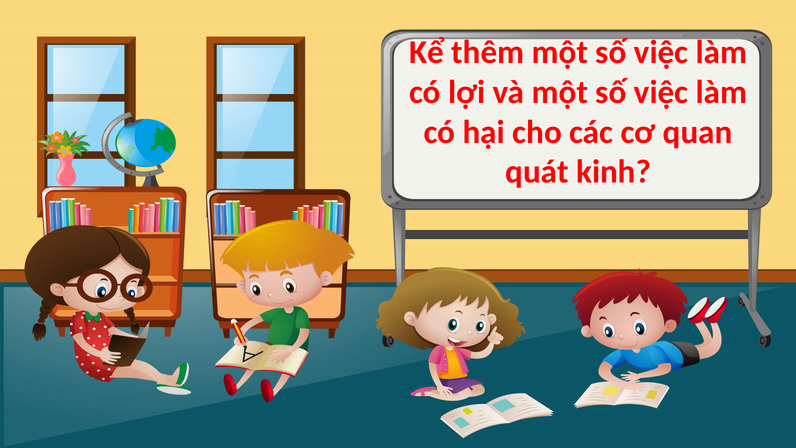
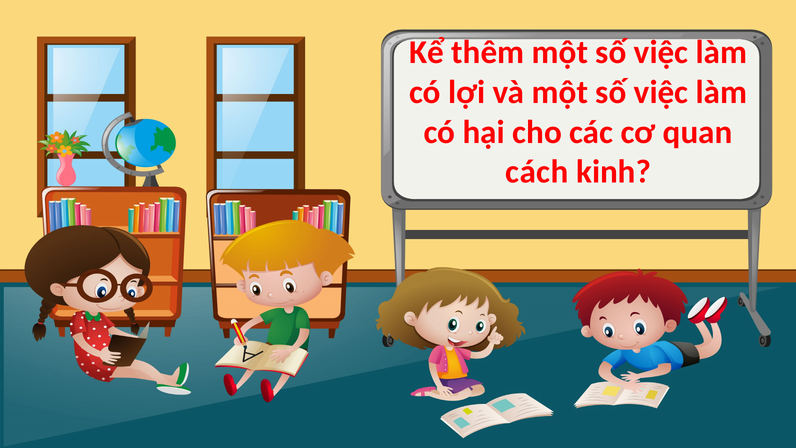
quát: quát -> cách
